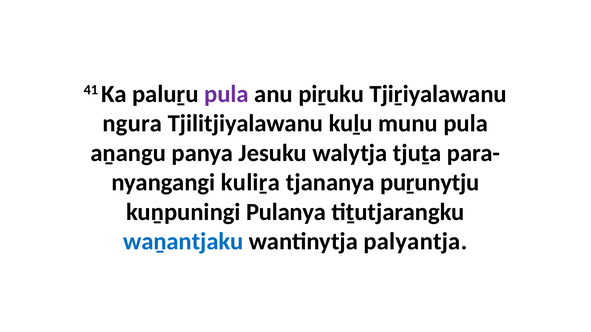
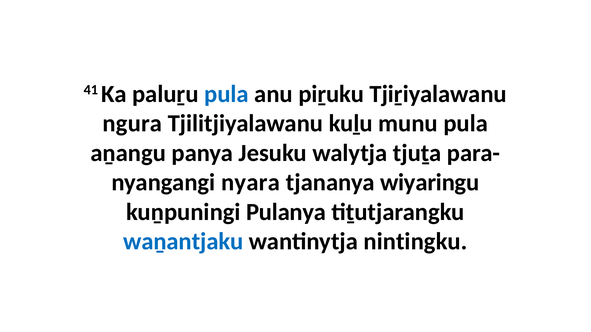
pula at (226, 94) colour: purple -> blue
kuliṟa: kuliṟa -> nyara
puṟunytju: puṟunytju -> wiyaringu
palyantja: palyantja -> nintingku
